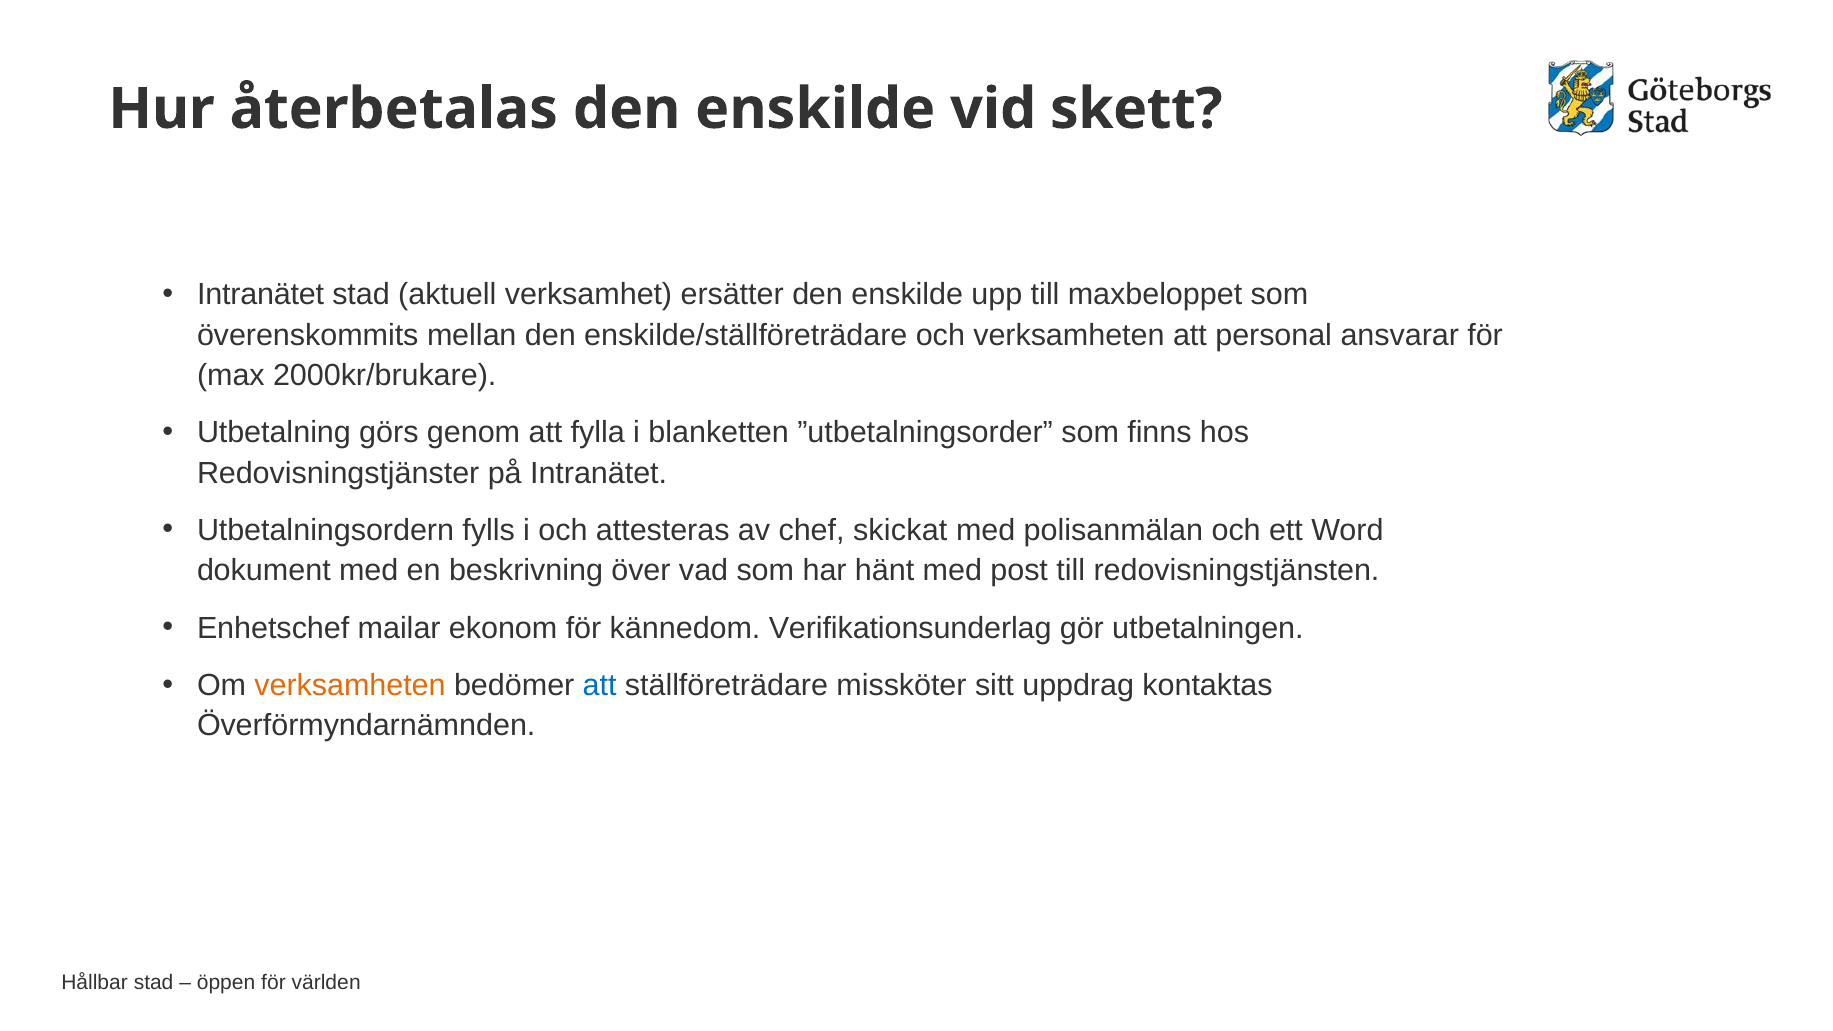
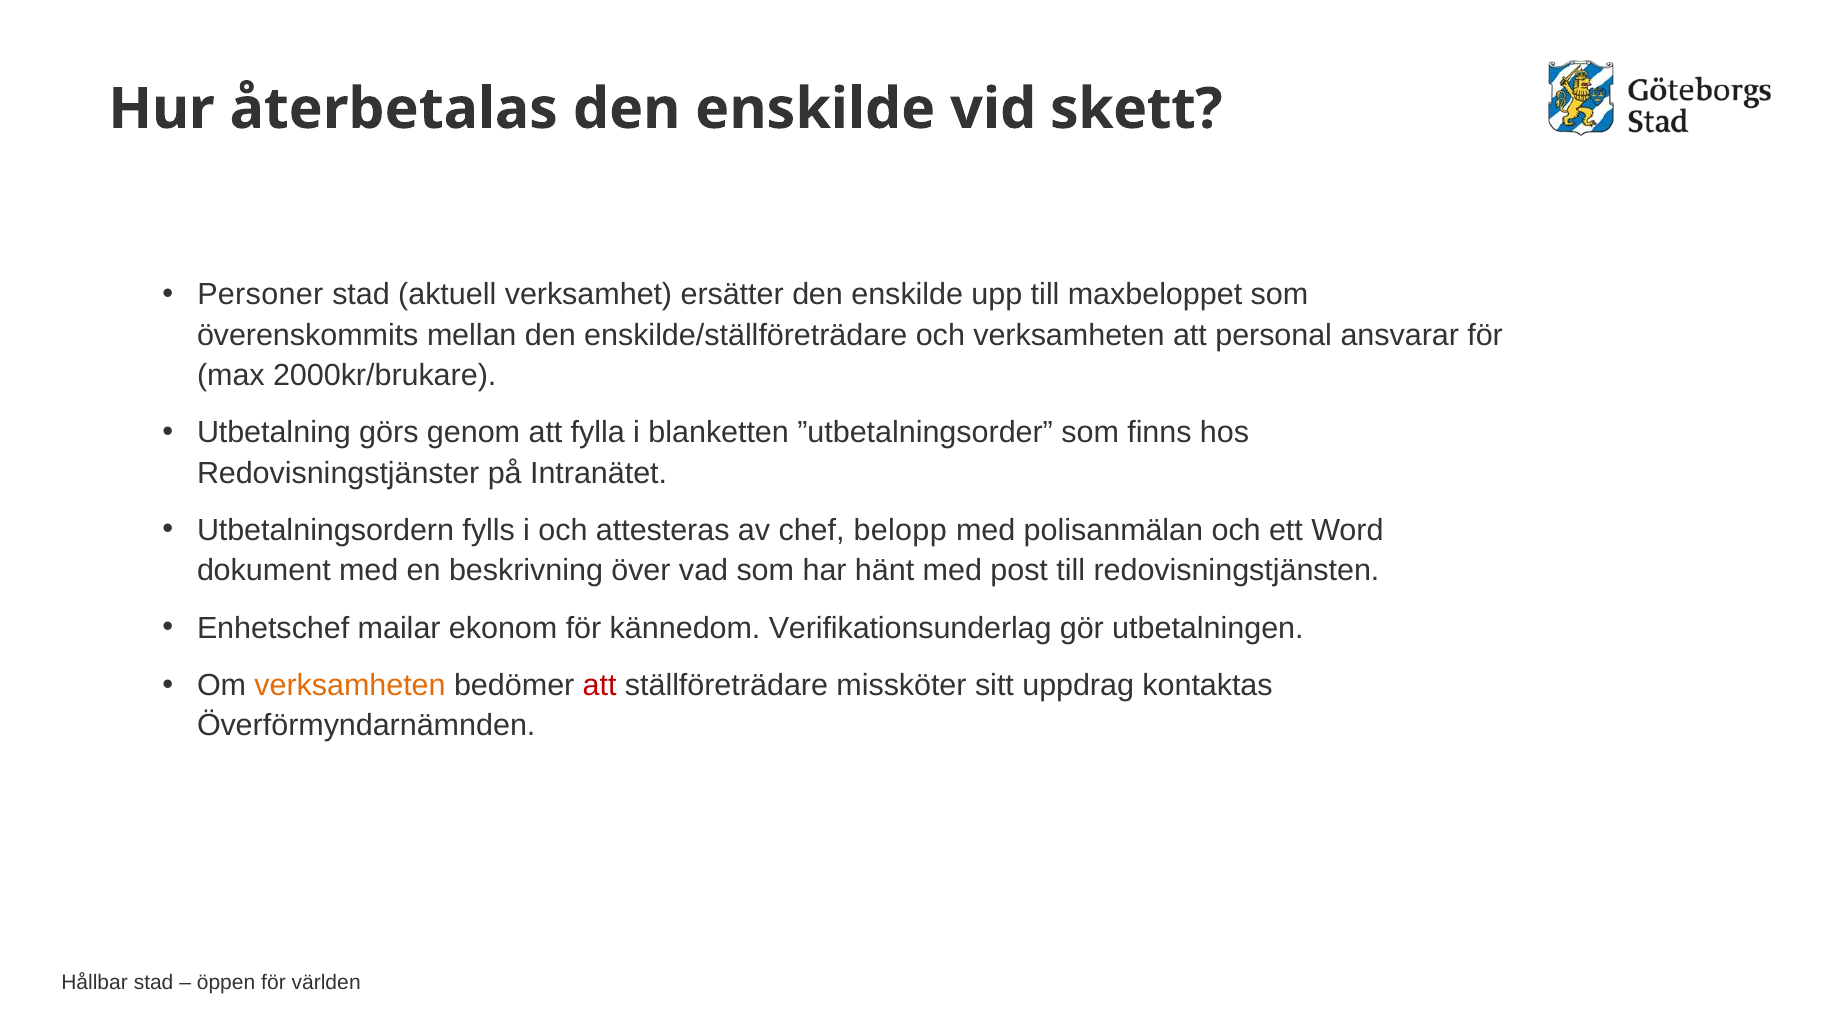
Intranätet at (261, 295): Intranätet -> Personer
skickat: skickat -> belopp
att at (600, 686) colour: blue -> red
